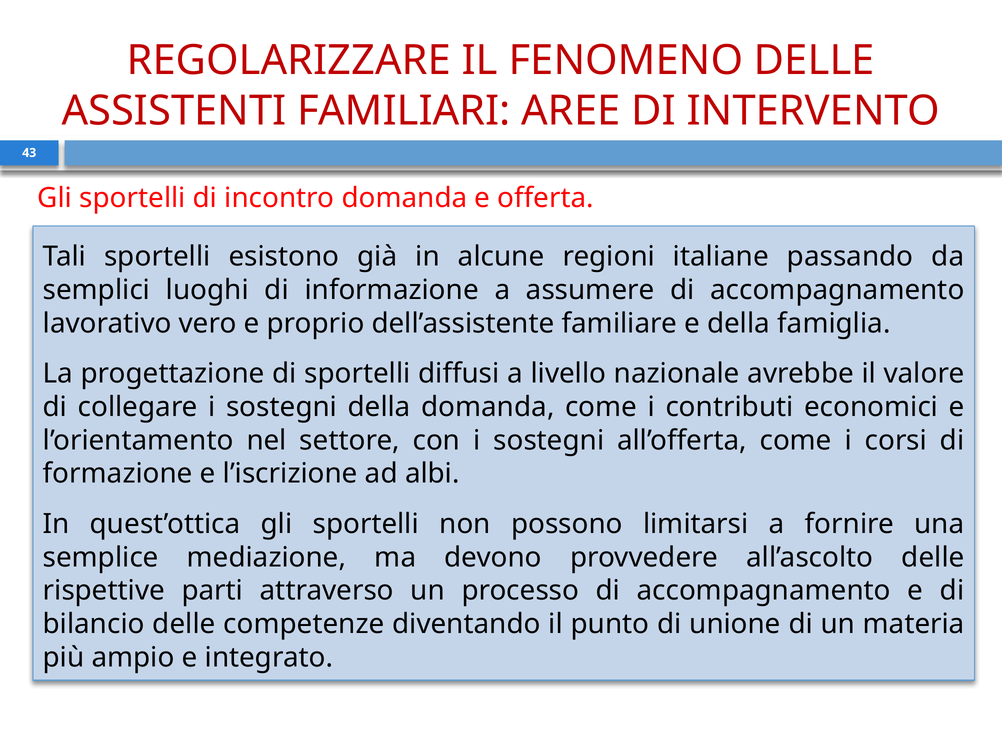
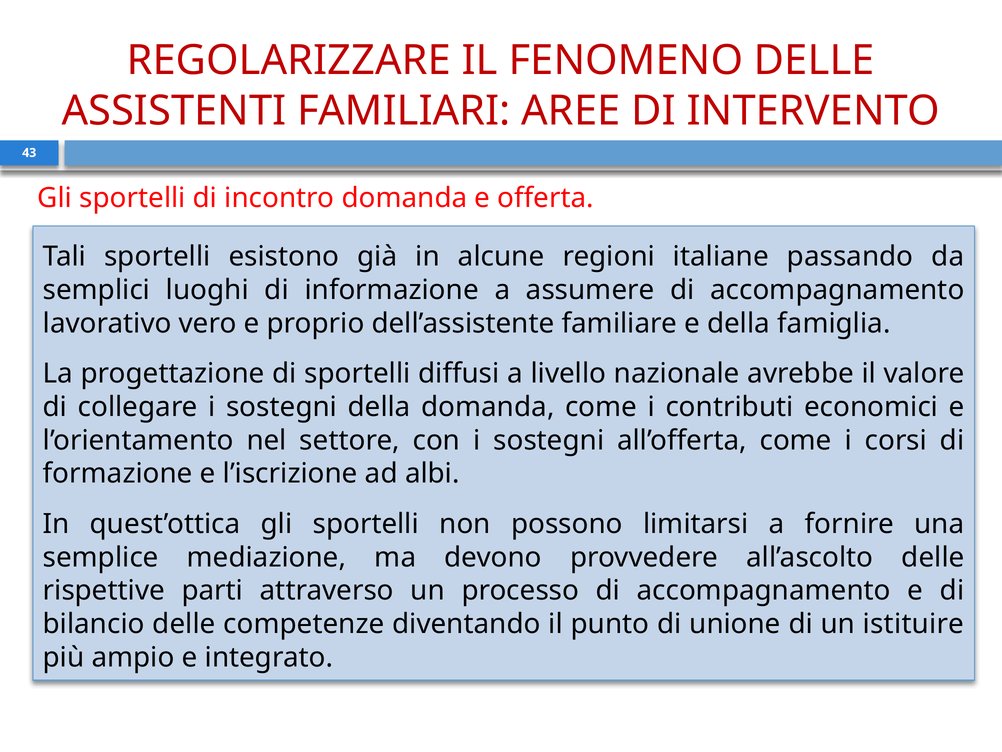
materia: materia -> istituire
